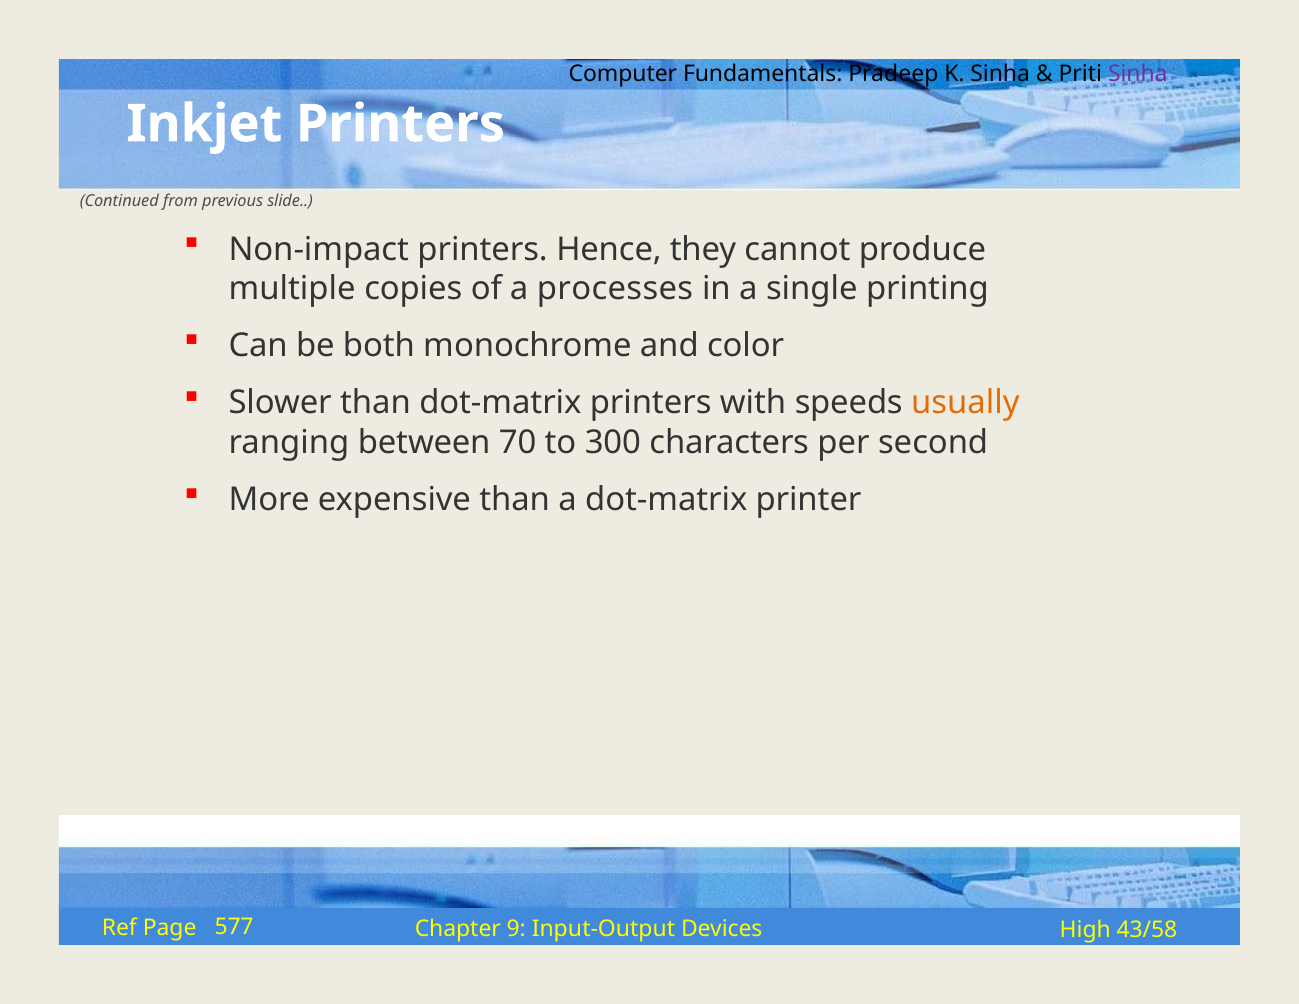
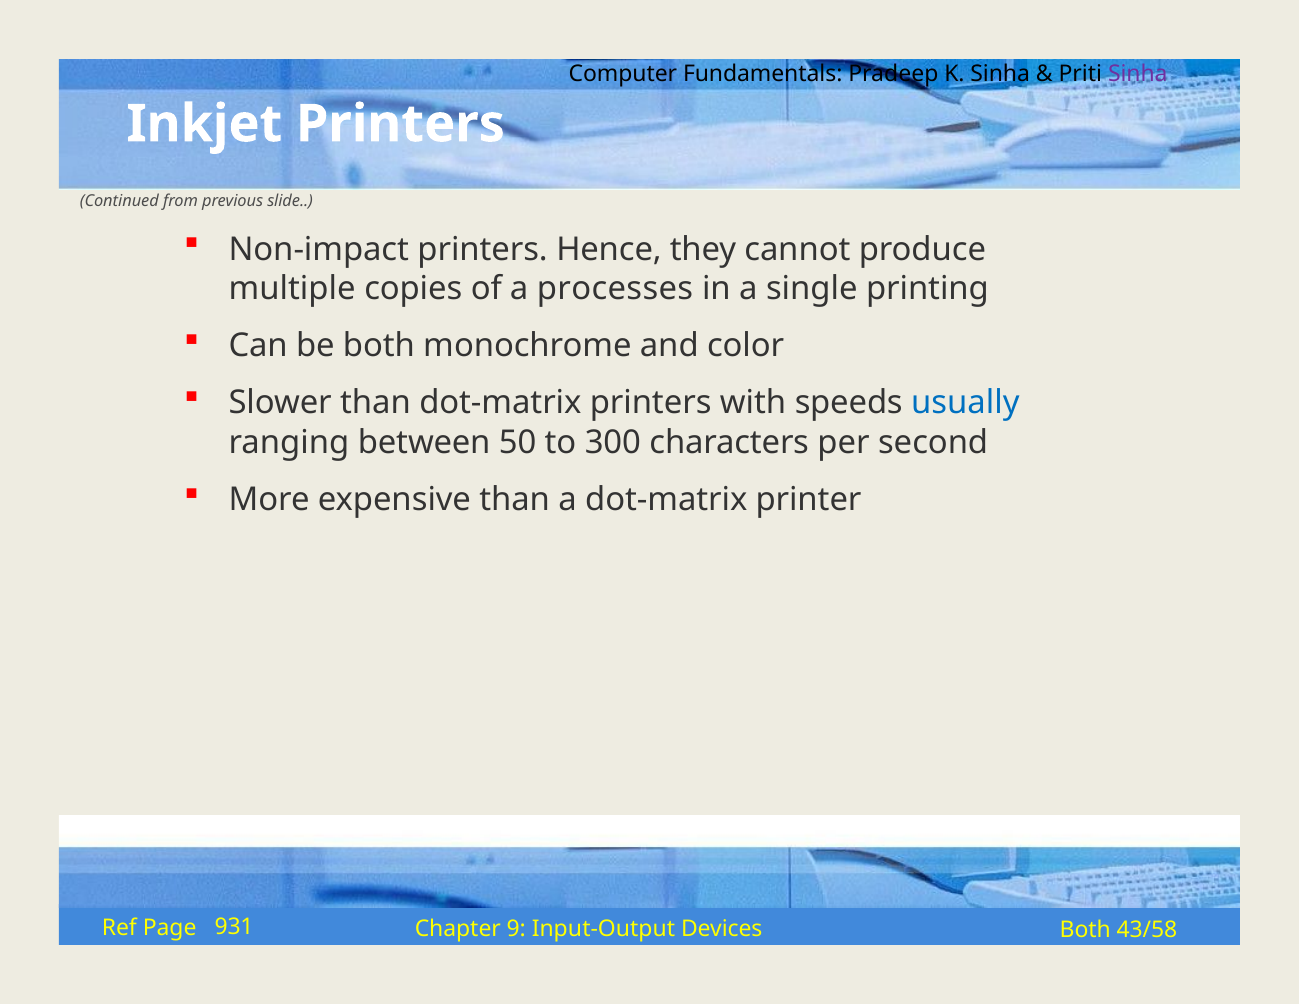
usually colour: orange -> blue
70: 70 -> 50
577: 577 -> 931
Devices High: High -> Both
